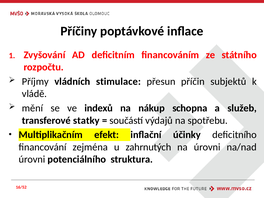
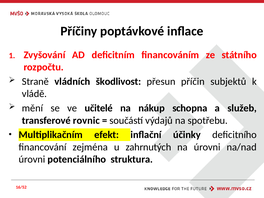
Příjmy: Příjmy -> Straně
stimulace: stimulace -> škodlivost
indexů: indexů -> učitelé
statky: statky -> rovnic
